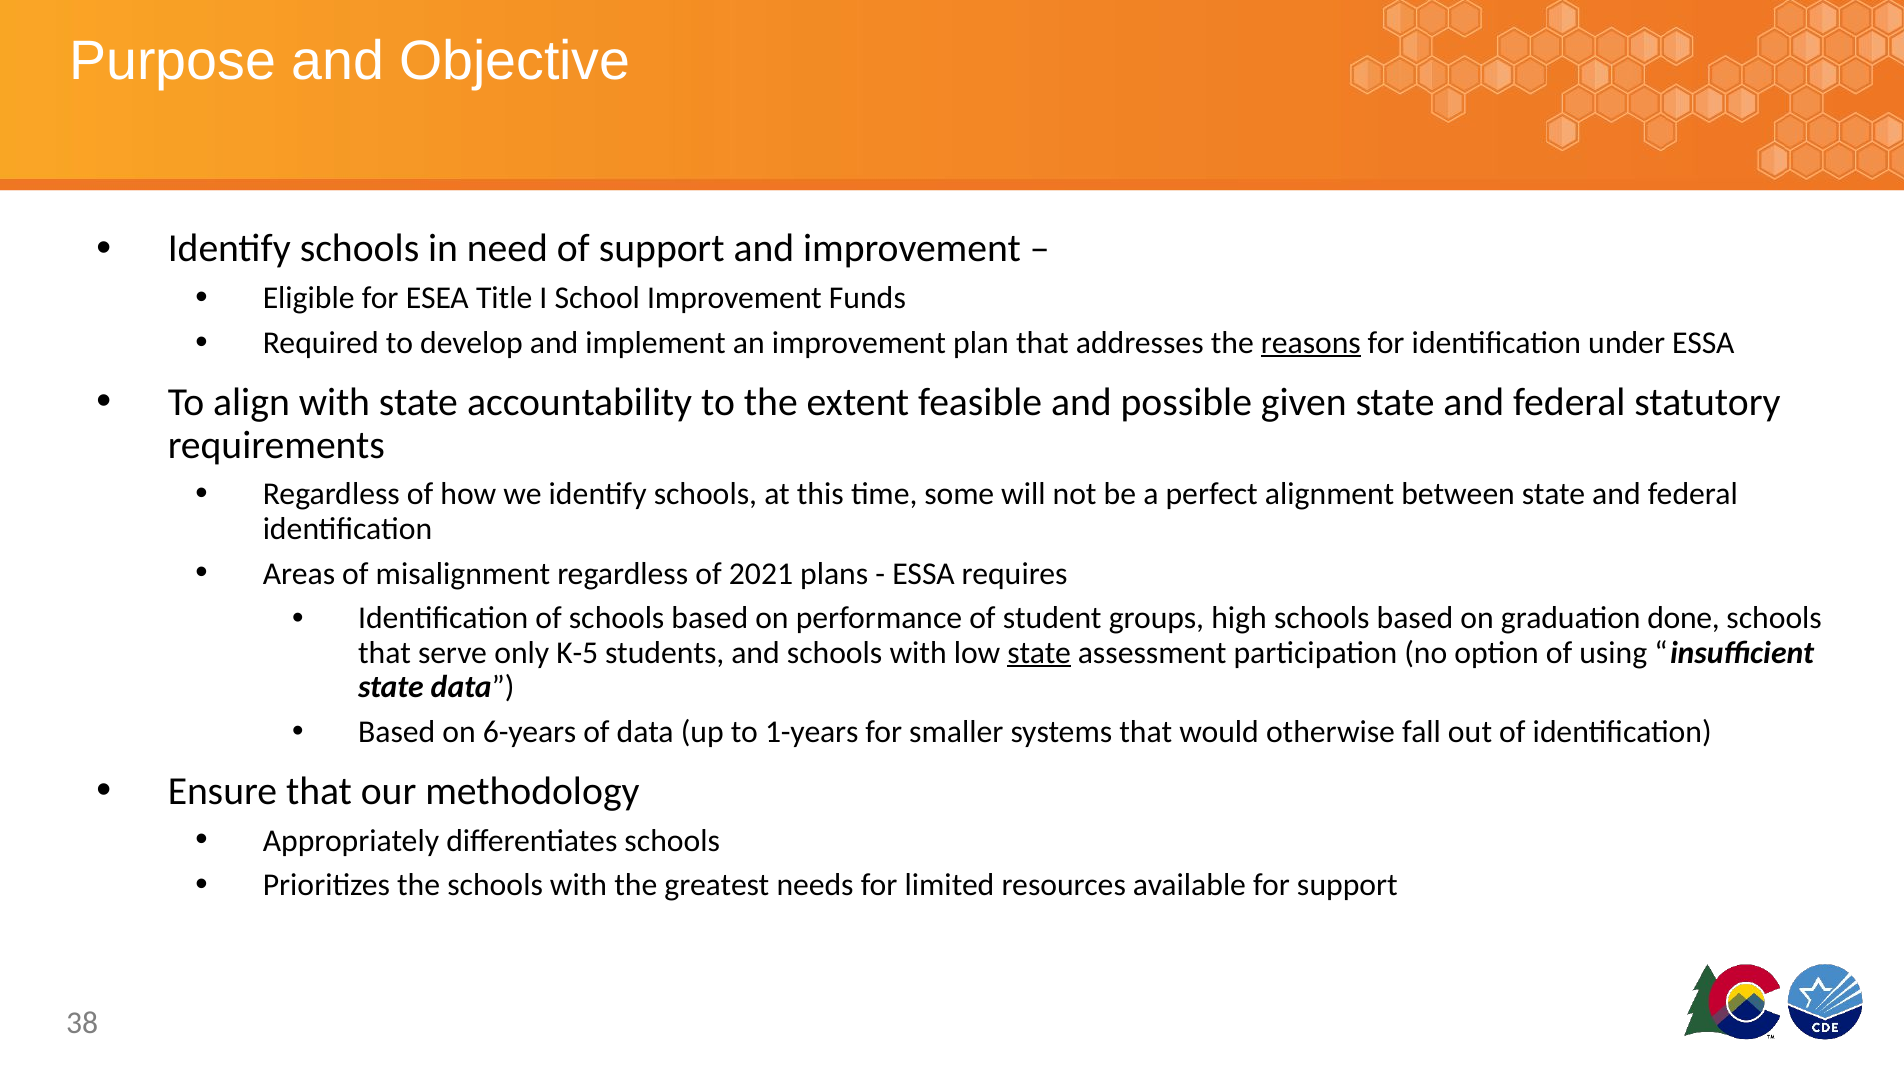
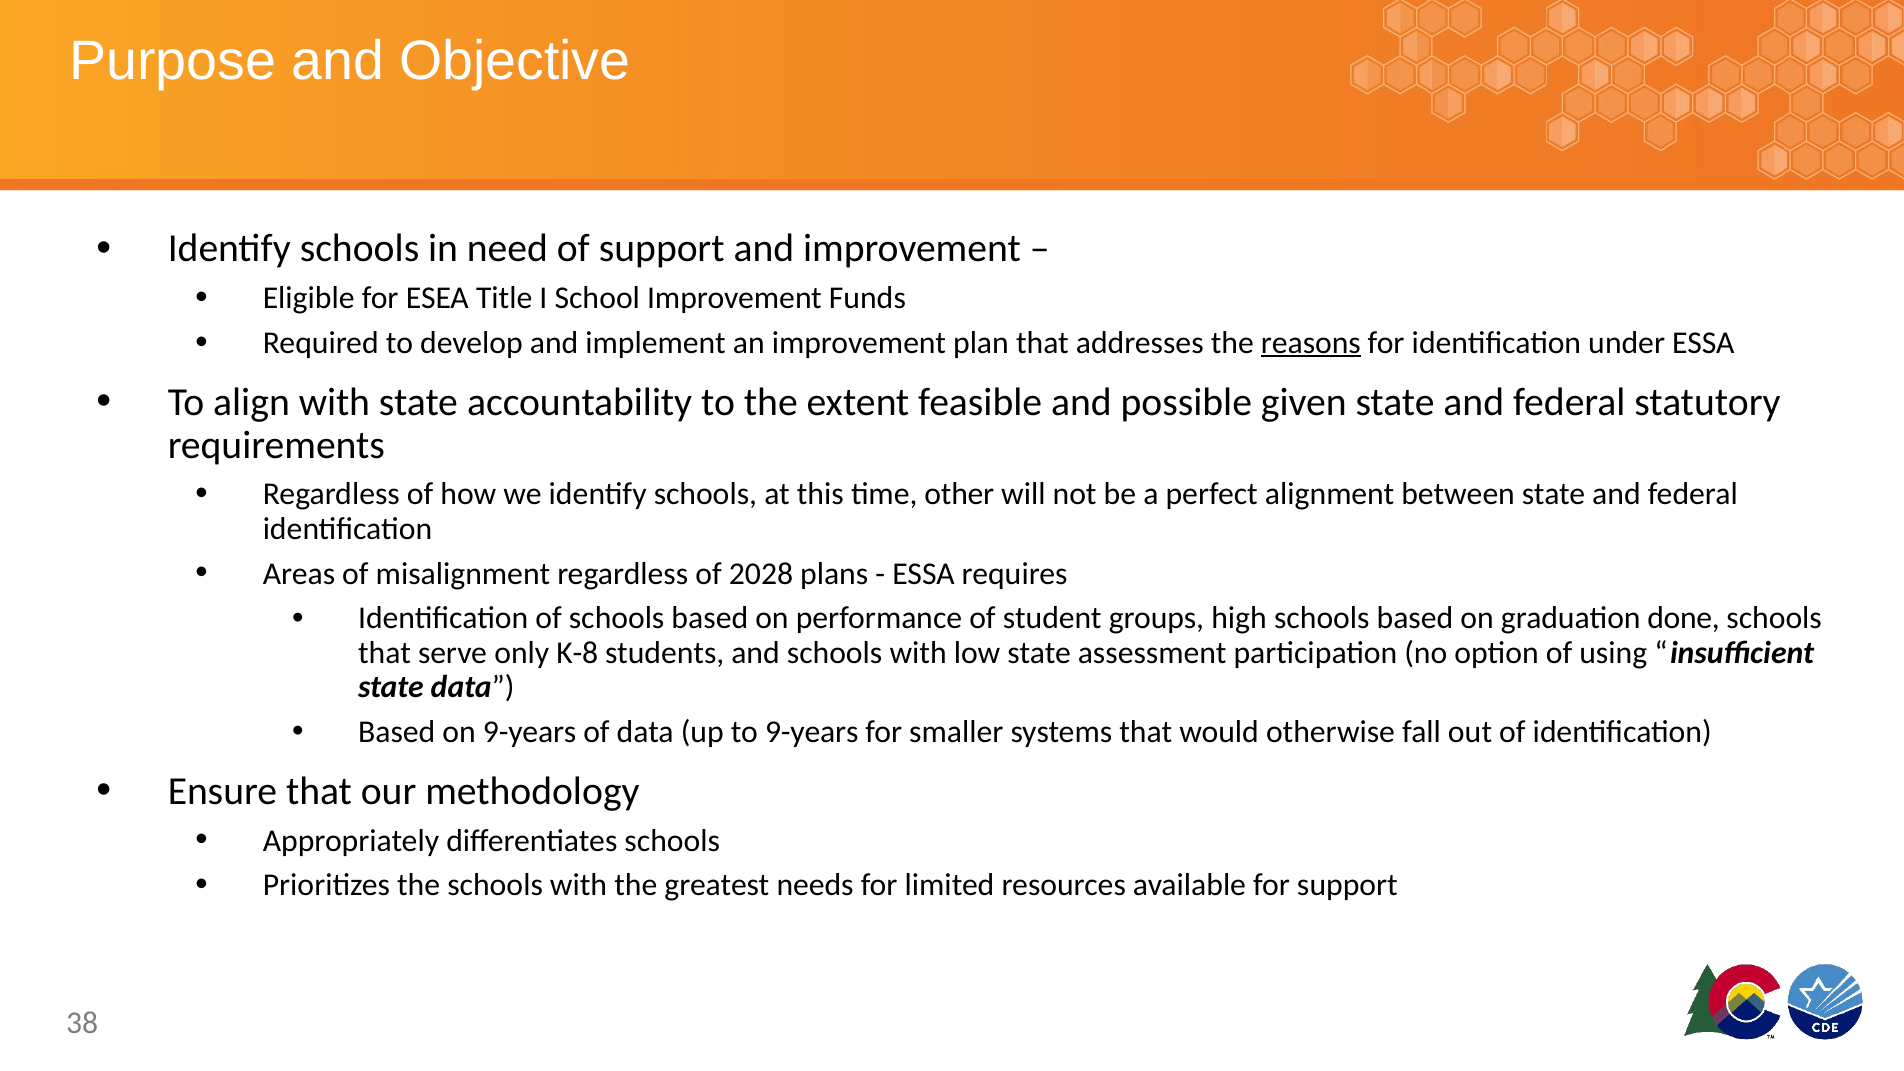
some: some -> other
2021: 2021 -> 2028
K-5: K-5 -> K-8
state at (1039, 653) underline: present -> none
on 6-years: 6-years -> 9-years
to 1-years: 1-years -> 9-years
